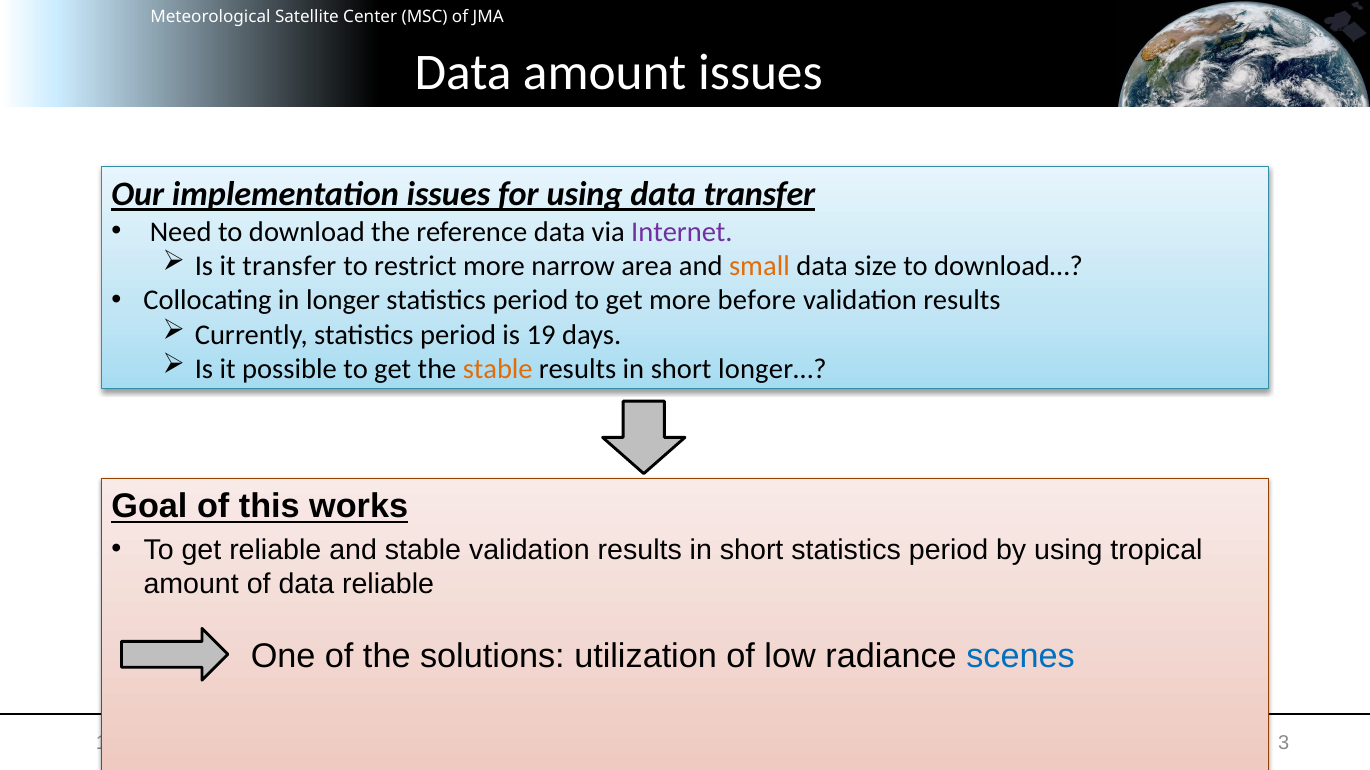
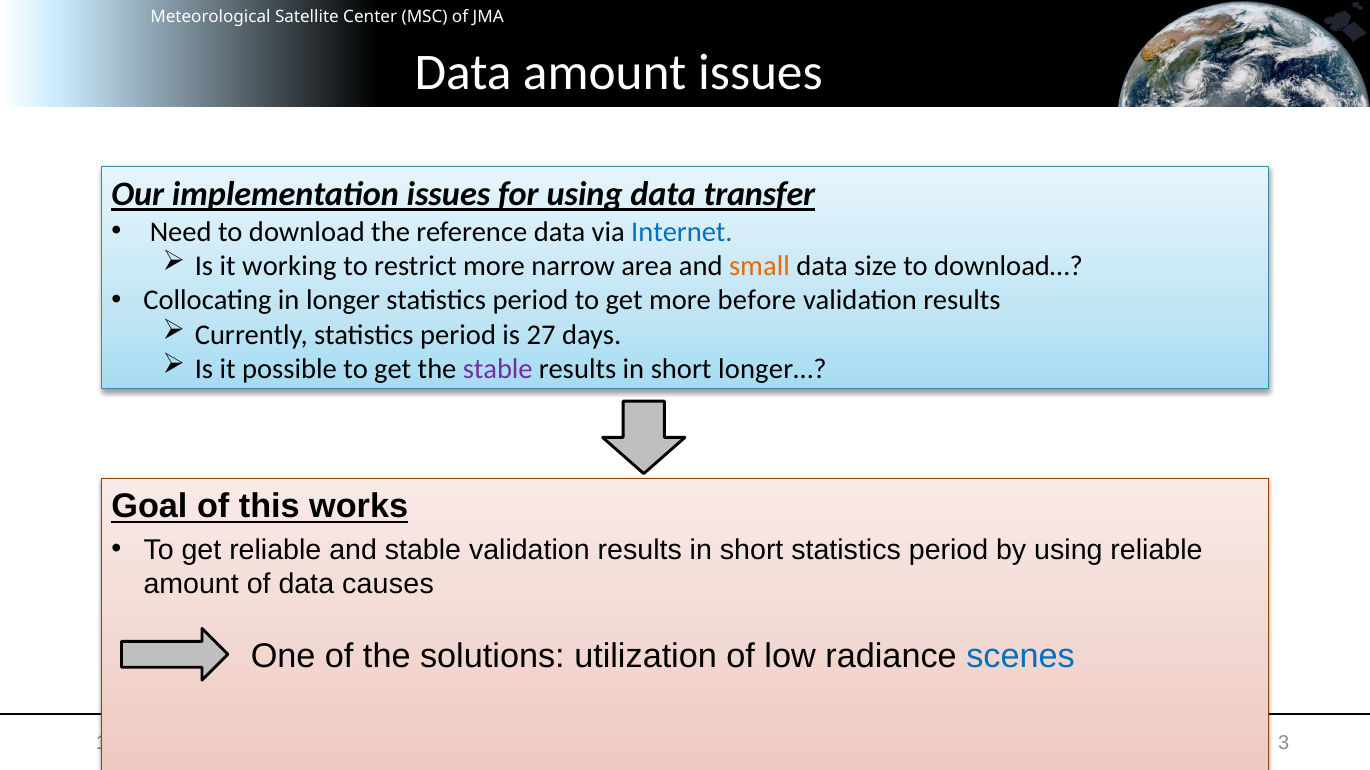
Internet colour: purple -> blue
it transfer: transfer -> working
19: 19 -> 27
stable at (498, 369) colour: orange -> purple
using tropical: tropical -> reliable
data reliable: reliable -> causes
